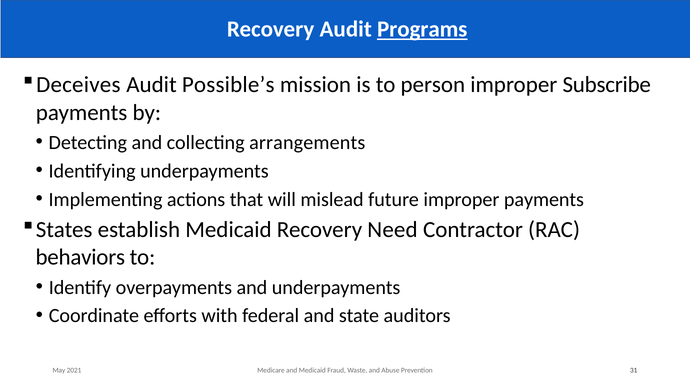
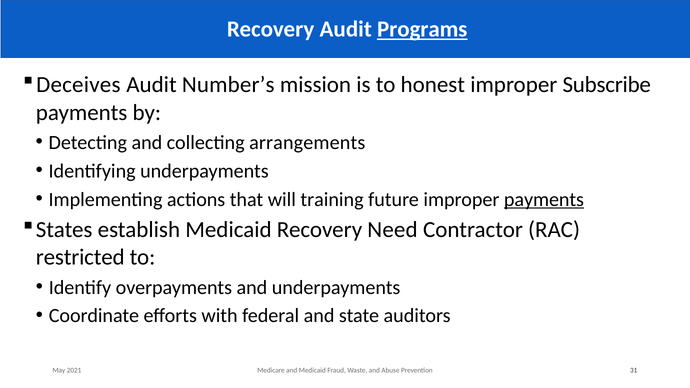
Possible’s: Possible’s -> Number’s
person: person -> honest
mislead: mislead -> training
payments at (544, 199) underline: none -> present
behaviors: behaviors -> restricted
